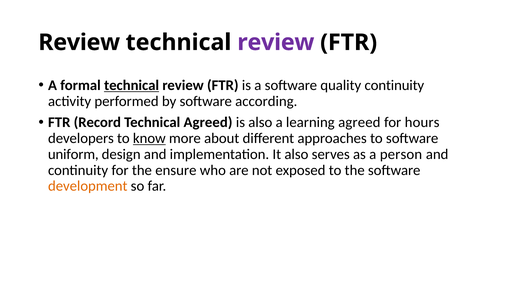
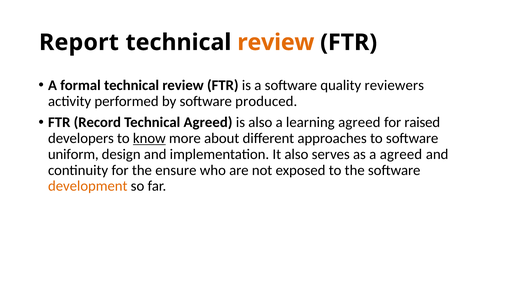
Review at (79, 43): Review -> Report
review at (276, 43) colour: purple -> orange
technical at (132, 86) underline: present -> none
quality continuity: continuity -> reviewers
according: according -> produced
hours: hours -> raised
a person: person -> agreed
